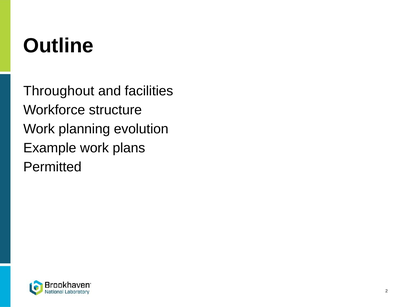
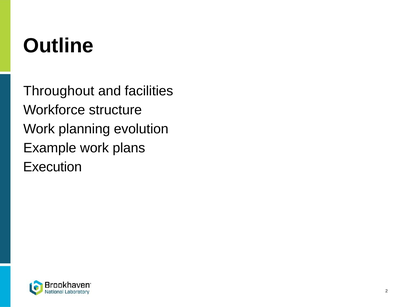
Permitted: Permitted -> Execution
